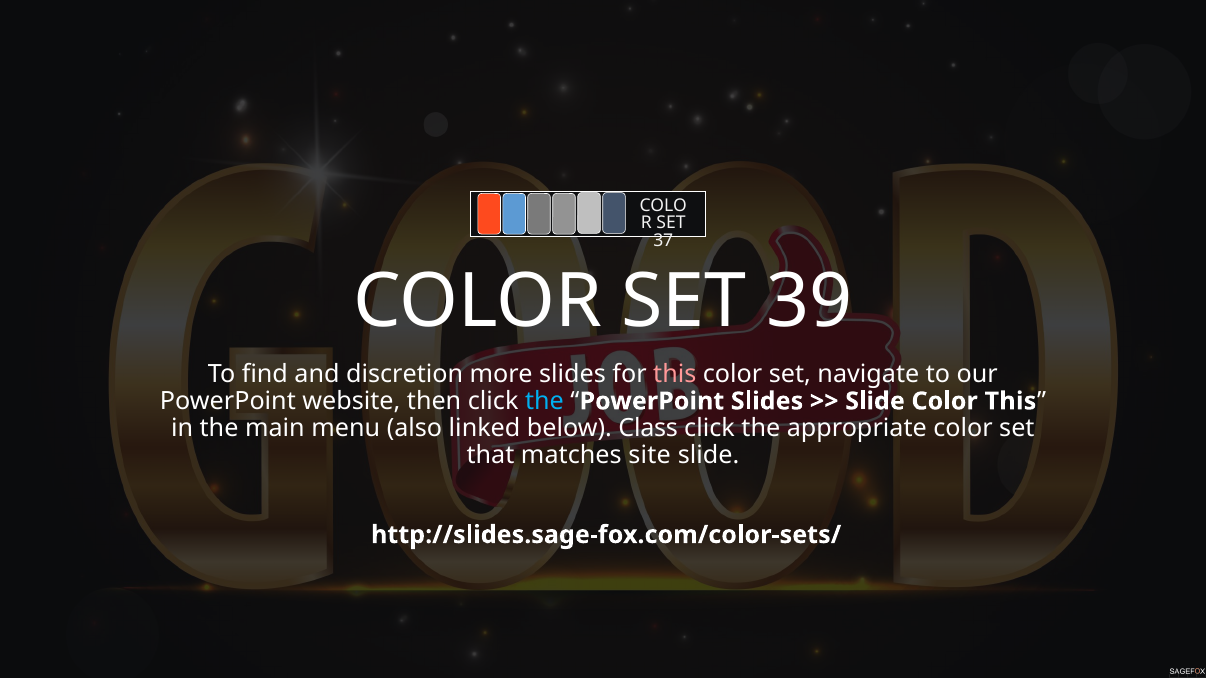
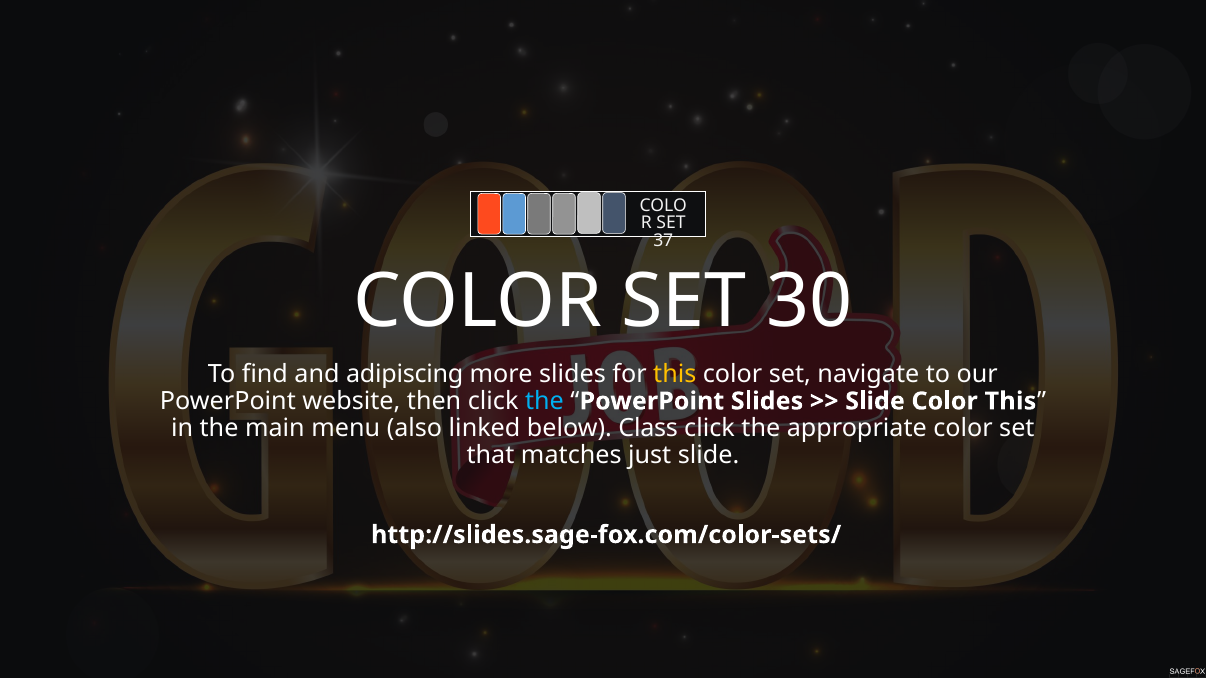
39: 39 -> 30
discretion: discretion -> adipiscing
this at (675, 374) colour: pink -> yellow
site: site -> just
